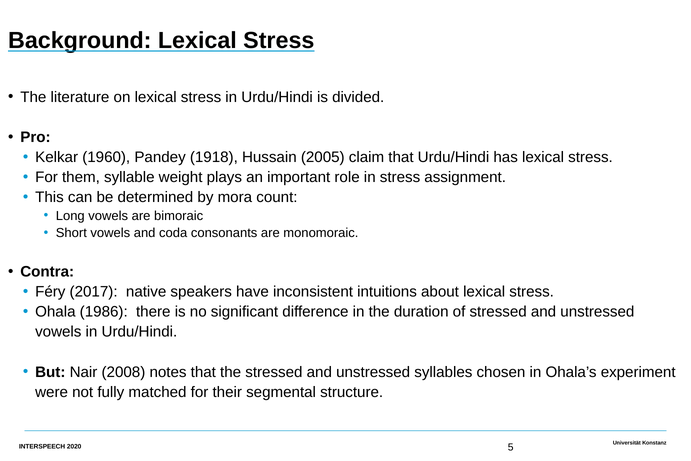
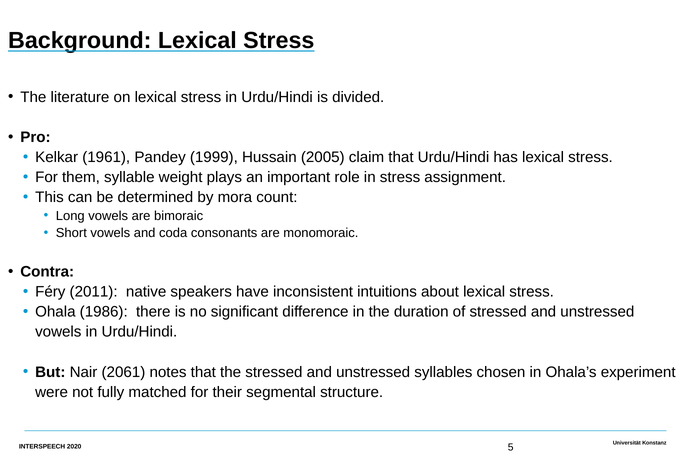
1960: 1960 -> 1961
1918: 1918 -> 1999
2017: 2017 -> 2011
2008: 2008 -> 2061
